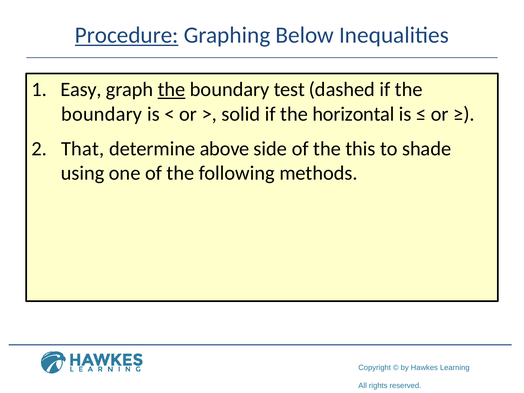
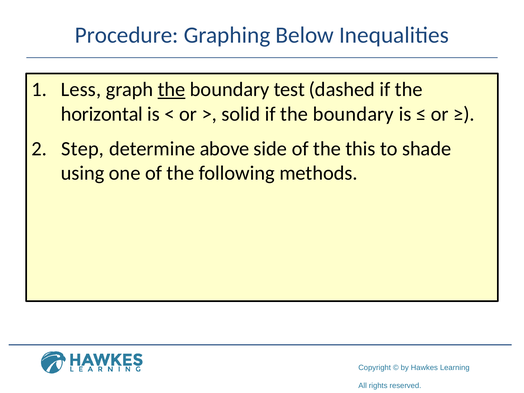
Procedure underline: present -> none
Easy: Easy -> Less
boundary at (102, 114): boundary -> horizontal
if the horizontal: horizontal -> boundary
That: That -> Step
